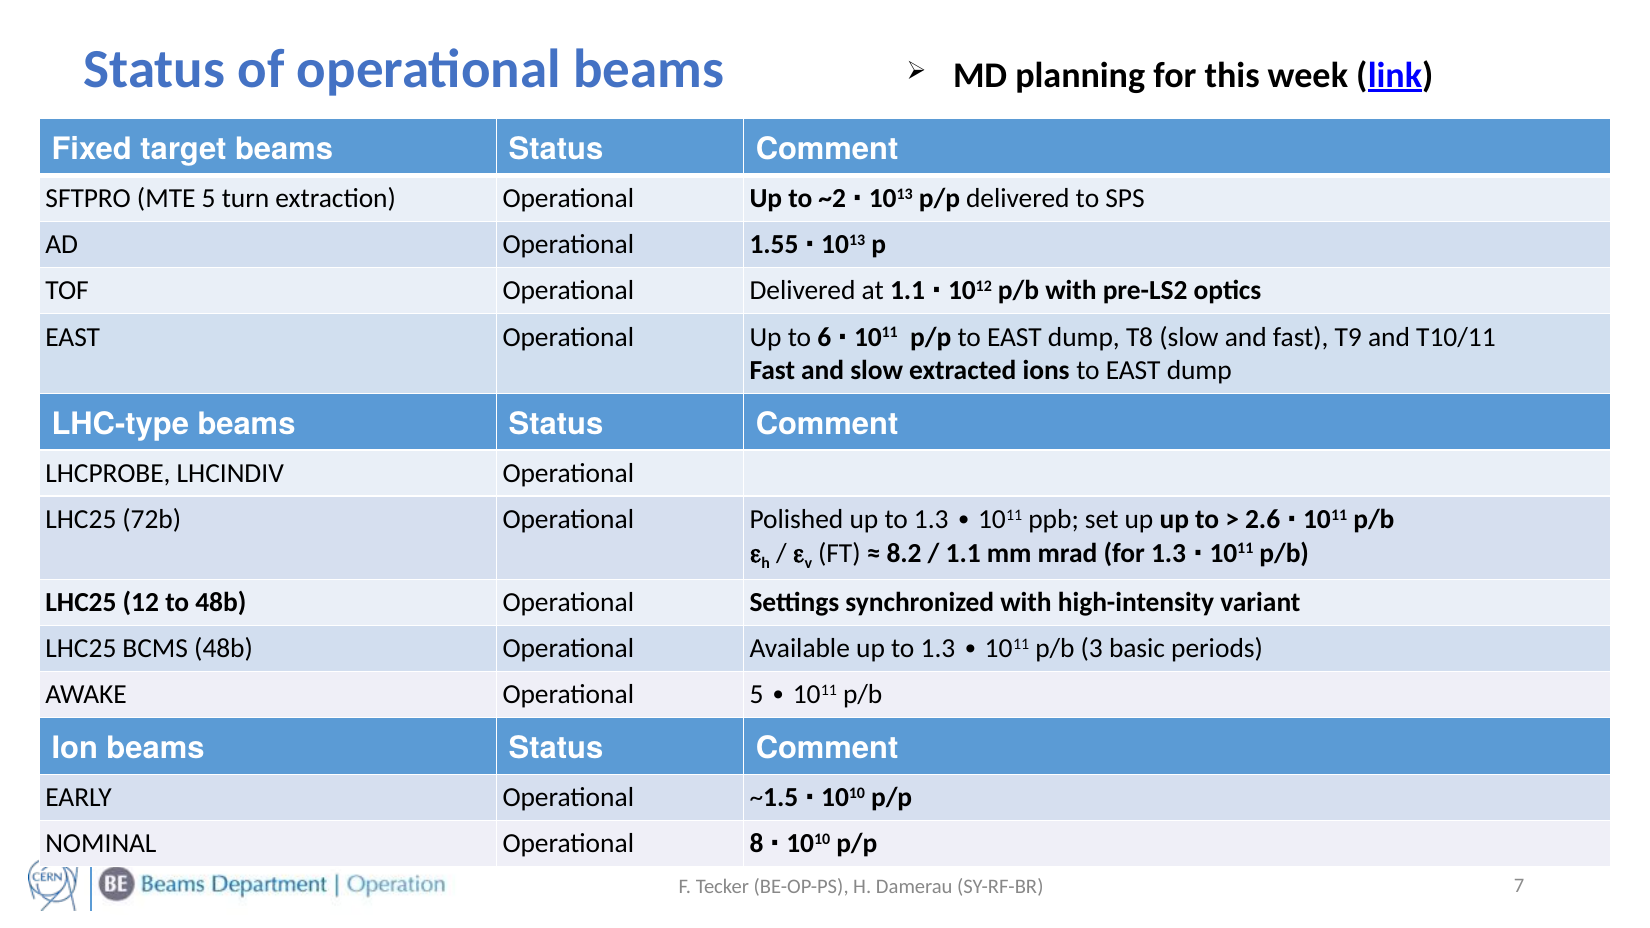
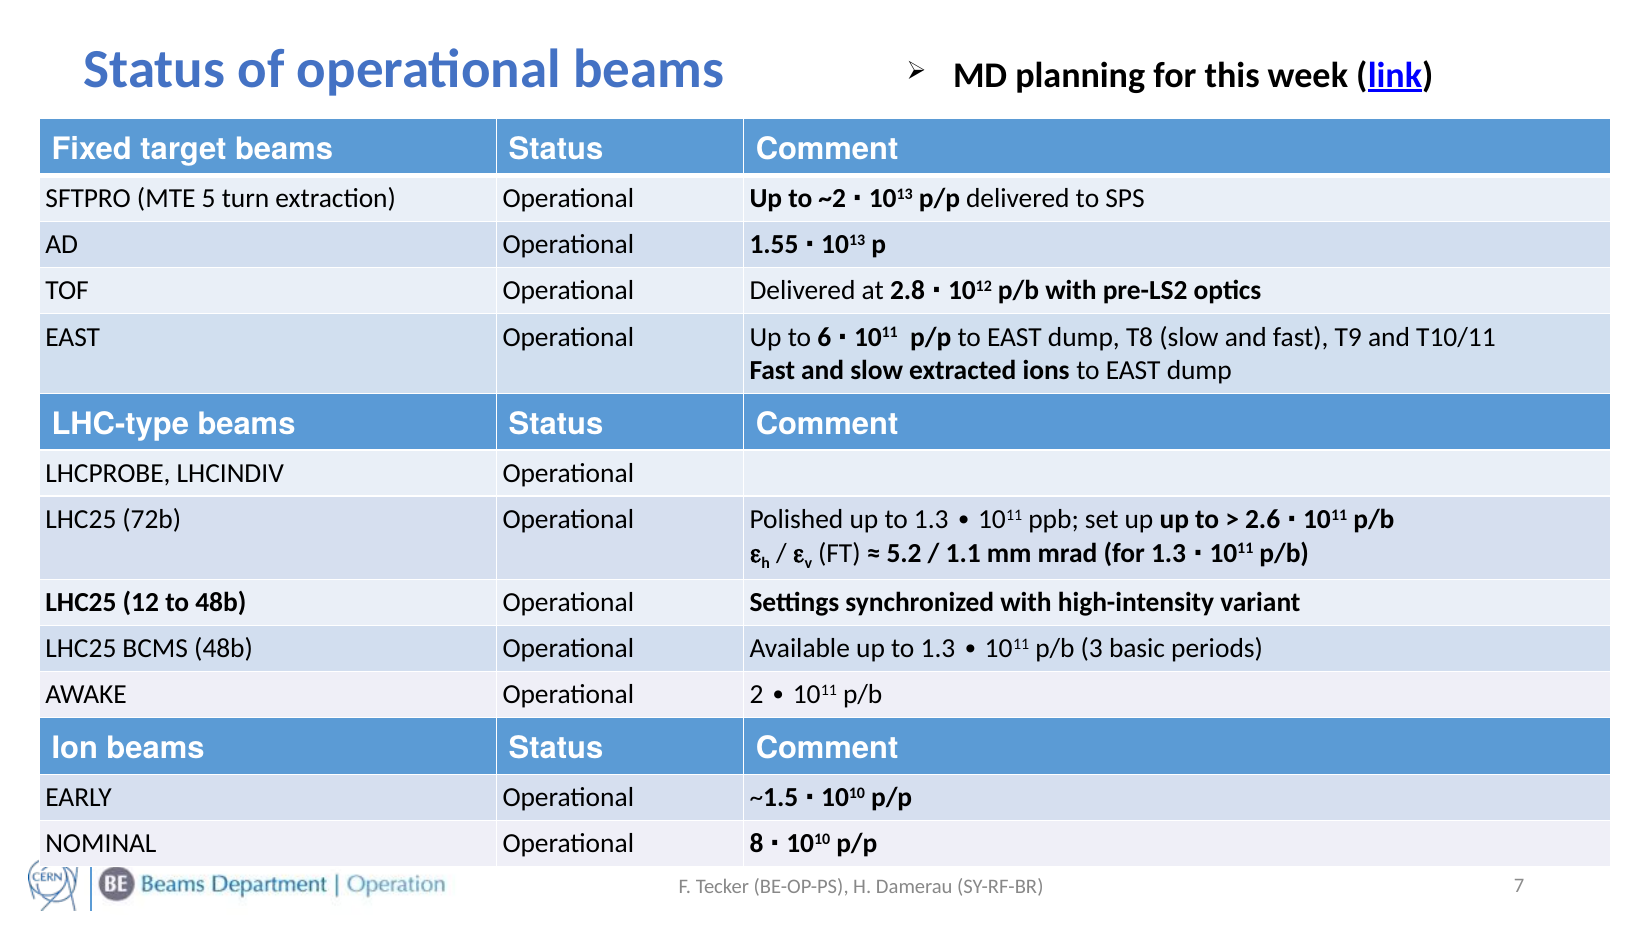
at 1.1: 1.1 -> 2.8
8.2: 8.2 -> 5.2
Operational 5: 5 -> 2
